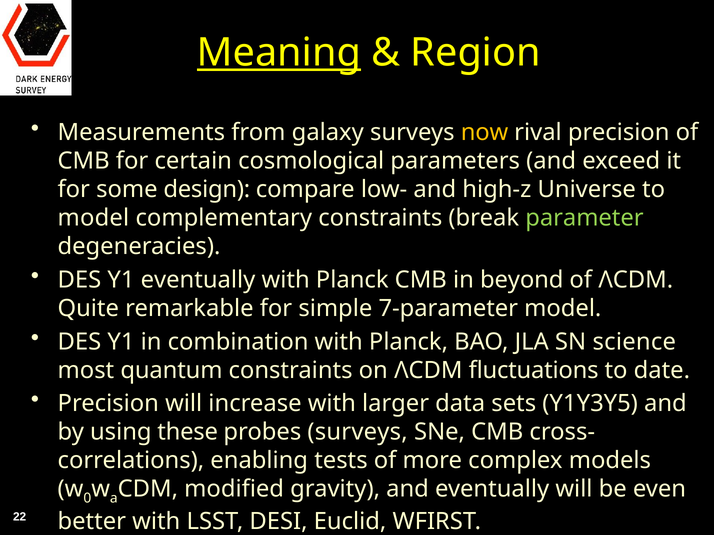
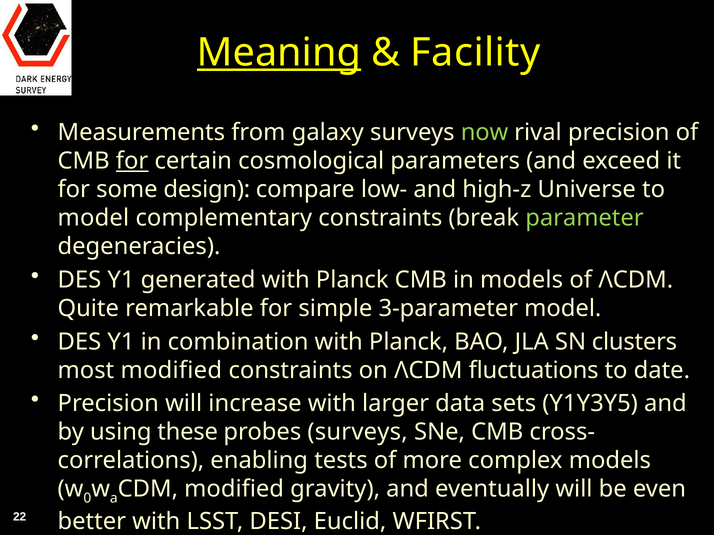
Region: Region -> Facility
now colour: yellow -> light green
for at (132, 161) underline: none -> present
Y1 eventually: eventually -> generated
in beyond: beyond -> models
7-parameter: 7-parameter -> 3-parameter
science: science -> clusters
most quantum: quantum -> modified
